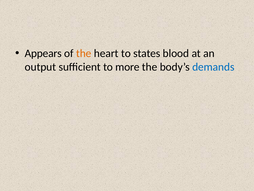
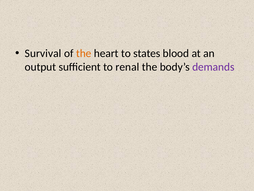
Appears: Appears -> Survival
more: more -> renal
demands colour: blue -> purple
